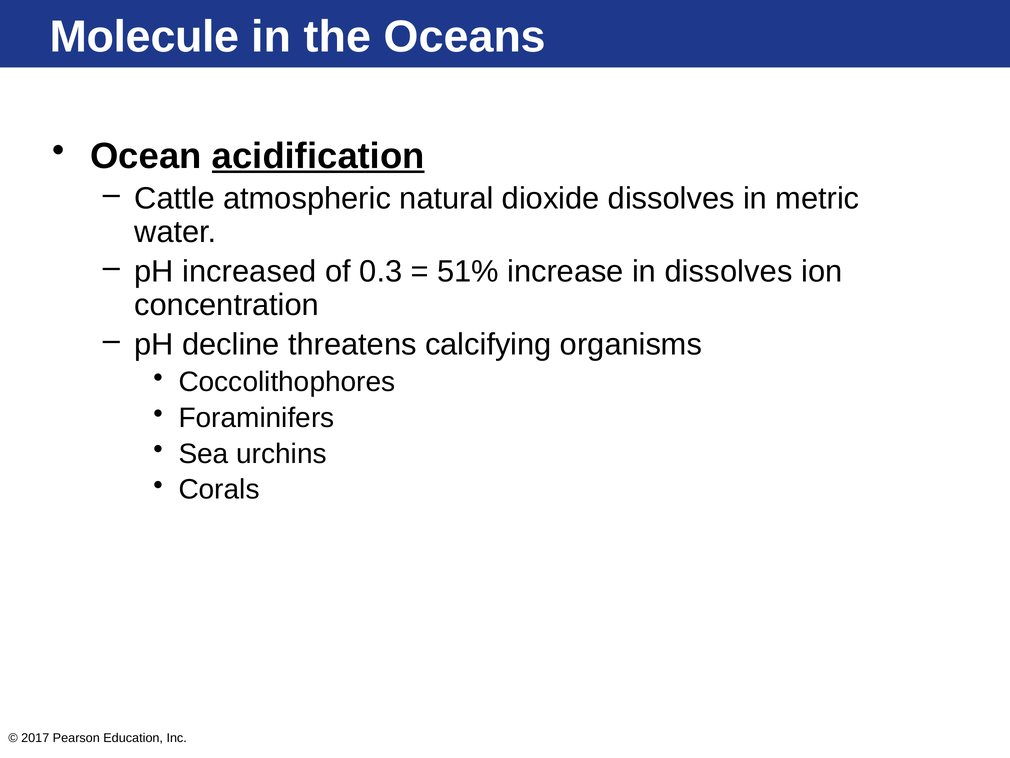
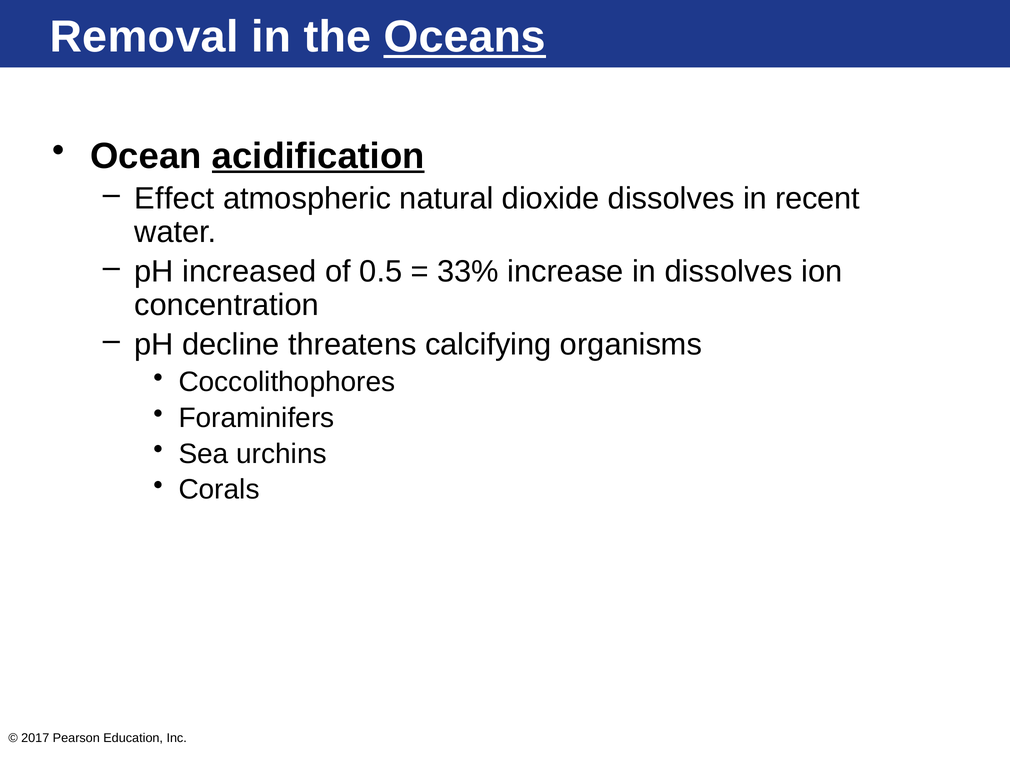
Molecule: Molecule -> Removal
Oceans underline: none -> present
Cattle: Cattle -> Effect
metric: metric -> recent
0.3: 0.3 -> 0.5
51%: 51% -> 33%
